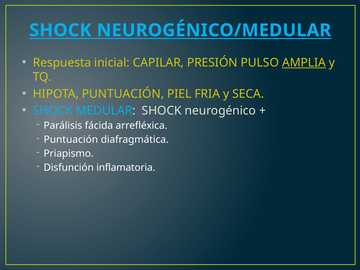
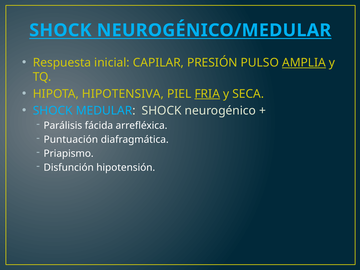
HIPOTA PUNTUACIÓN: PUNTUACIÓN -> HIPOTENSIVA
FRIA underline: none -> present
inflamatoria: inflamatoria -> hipotensión
